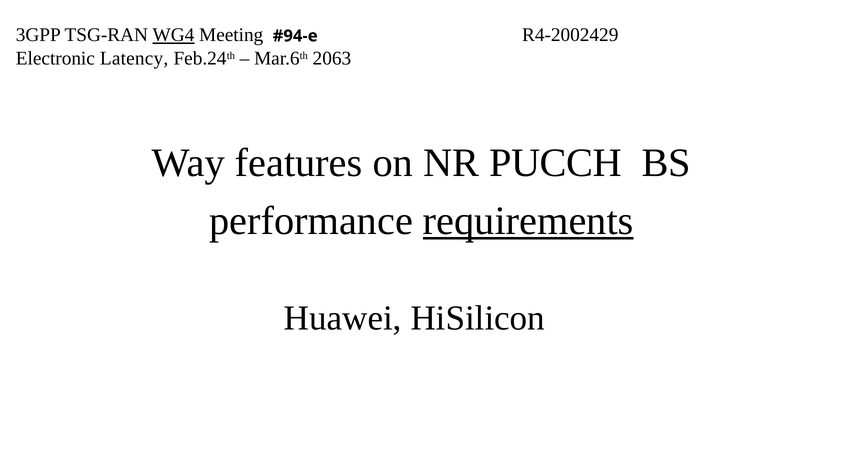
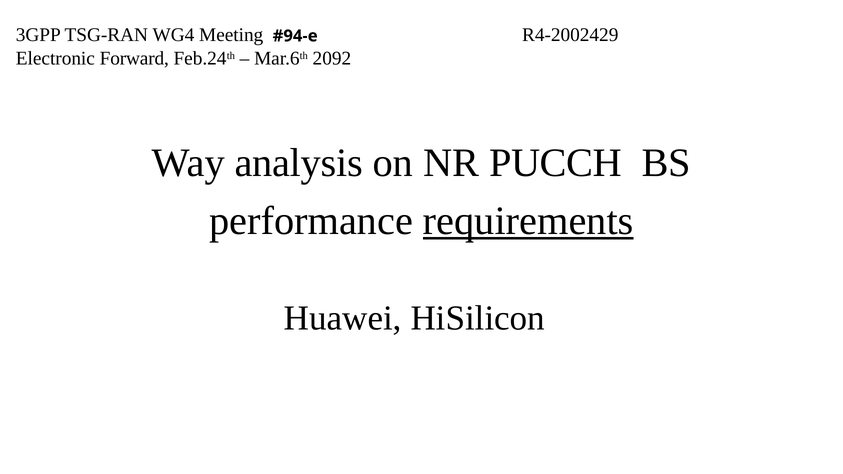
WG4 underline: present -> none
Latency: Latency -> Forward
2063: 2063 -> 2092
features: features -> analysis
